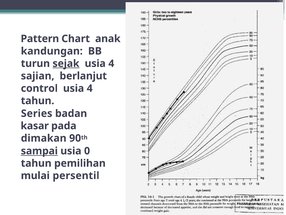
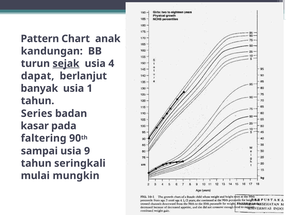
sajian: sajian -> dapat
control: control -> banyak
4 at (90, 88): 4 -> 1
dimakan: dimakan -> faltering
sampai underline: present -> none
0: 0 -> 9
pemilihan: pemilihan -> seringkali
persentil: persentil -> mungkin
